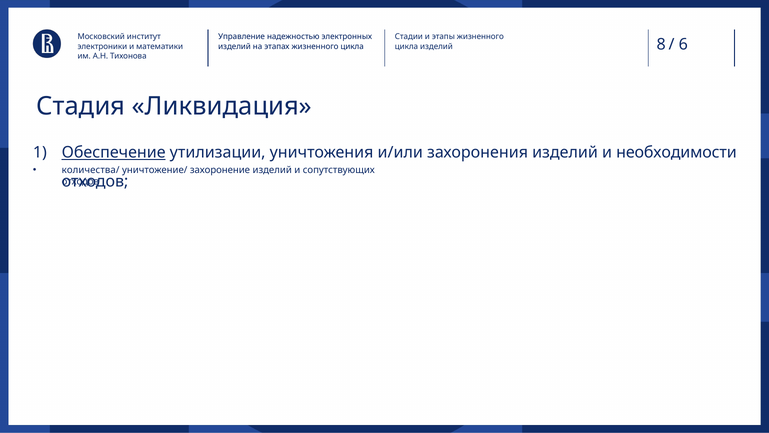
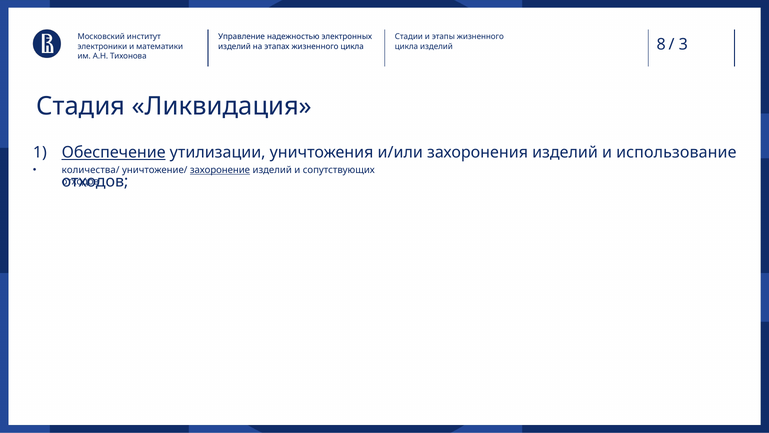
6: 6 -> 3
необходимости: необходимости -> использование
захоронение underline: none -> present
